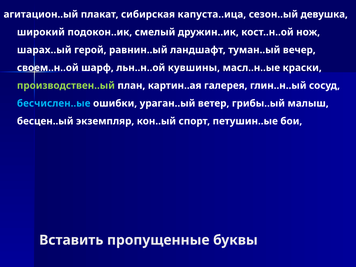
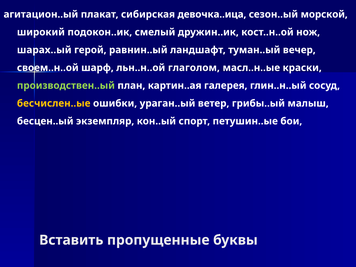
капуста..ица: капуста..ица -> девочка..ица
девушка: девушка -> морской
кувшины: кувшины -> глаголом
бесчислен..ые colour: light blue -> yellow
